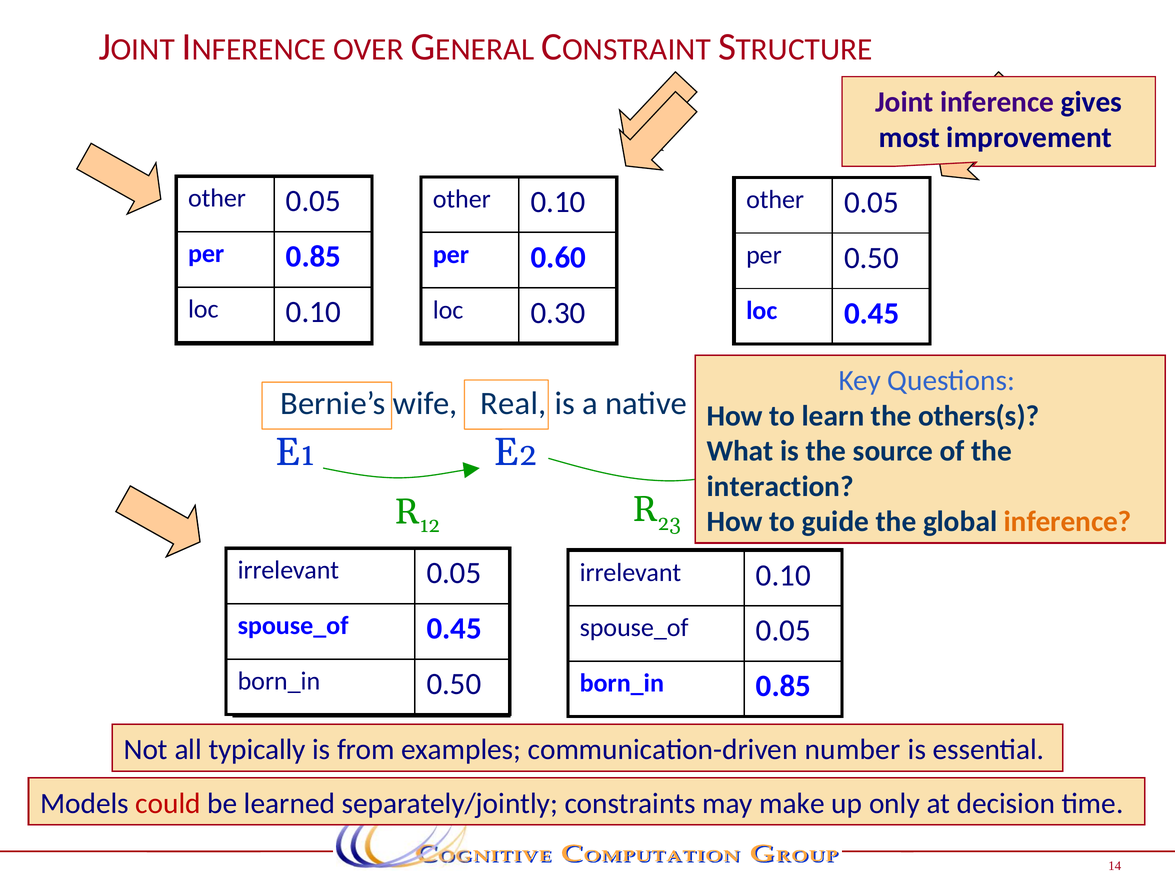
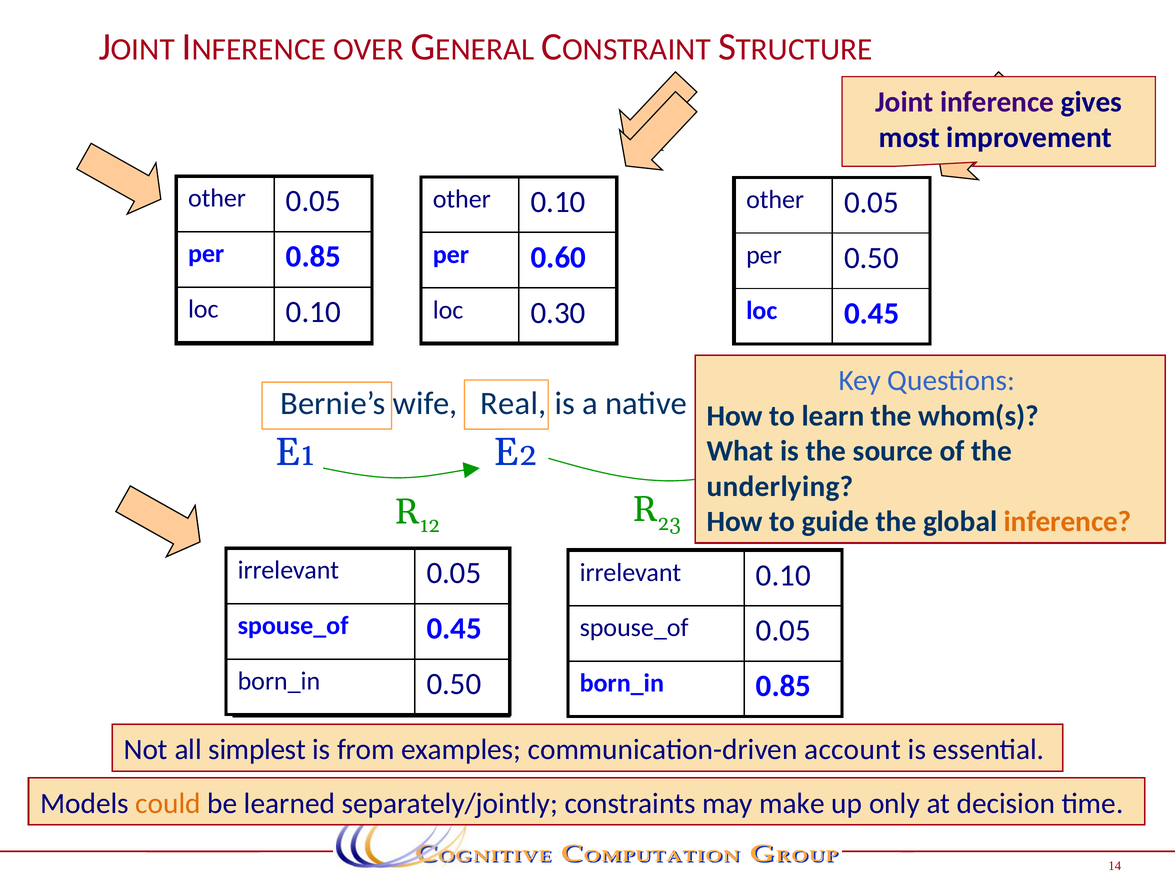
others(s: others(s -> whom(s
interaction: interaction -> underlying
typically: typically -> simplest
number: number -> account
could colour: red -> orange
